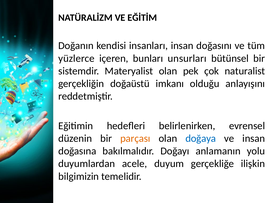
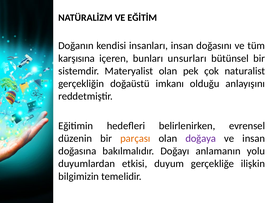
yüzlerce: yüzlerce -> karşısına
doğaya colour: blue -> purple
acele: acele -> etkisi
